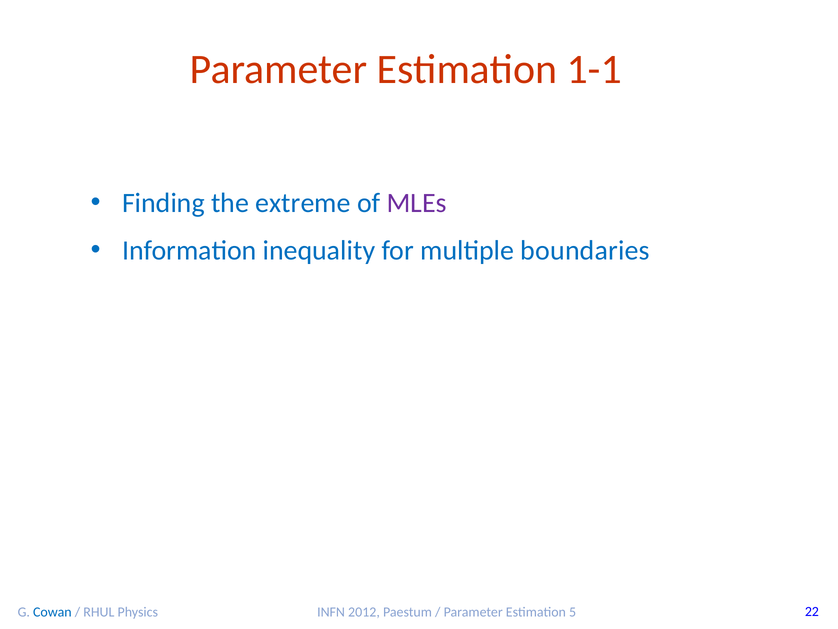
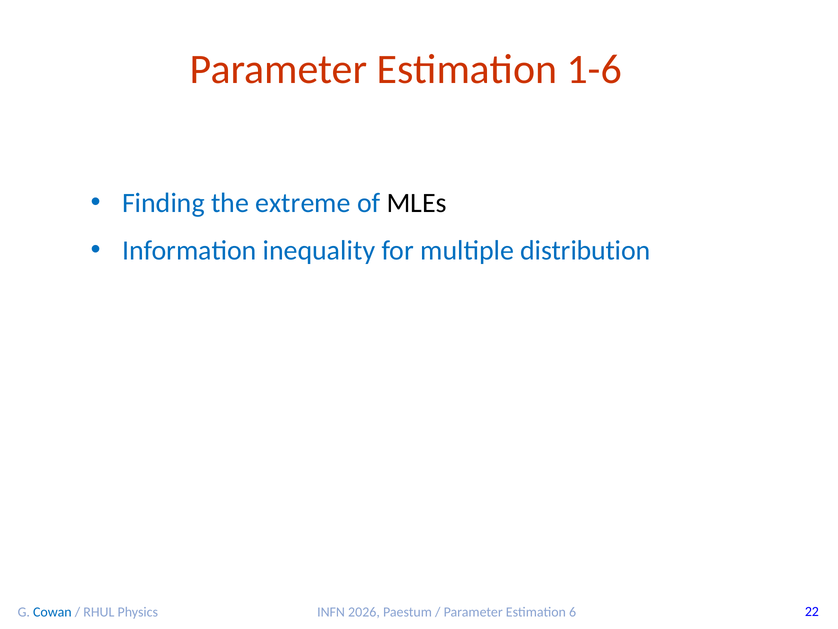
1-1: 1-1 -> 1-6
MLEs colour: purple -> black
boundaries: boundaries -> distribution
2012: 2012 -> 2026
5: 5 -> 6
